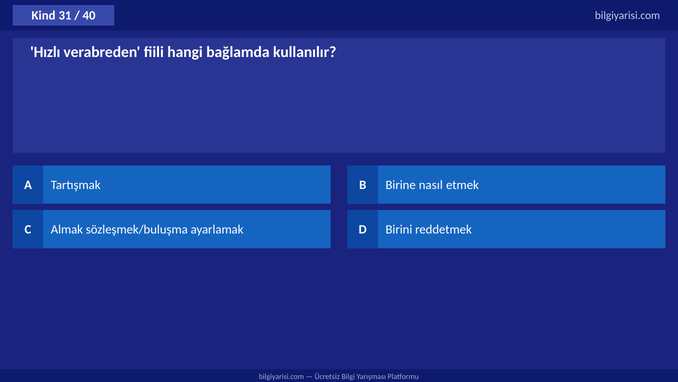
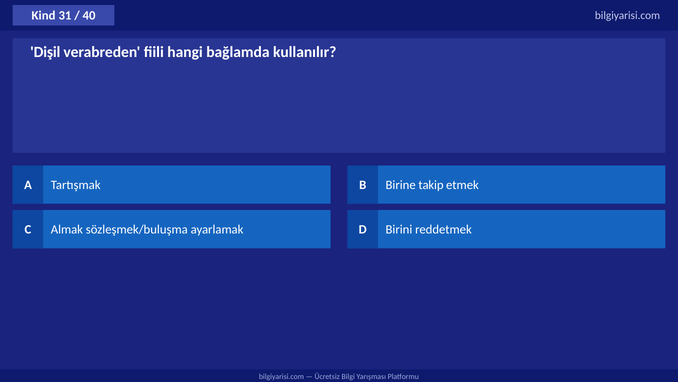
Hızlı: Hızlı -> Dişil
nasıl: nasıl -> takip
